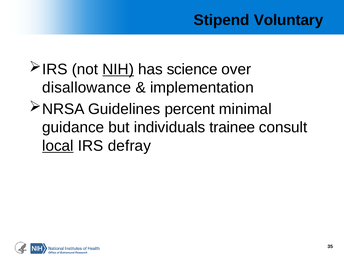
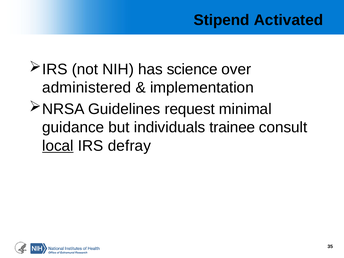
Voluntary: Voluntary -> Activated
NIH underline: present -> none
disallowance: disallowance -> administered
percent: percent -> request
